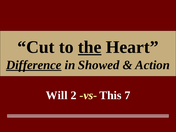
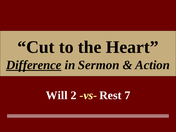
the underline: present -> none
Showed: Showed -> Sermon
This: This -> Rest
